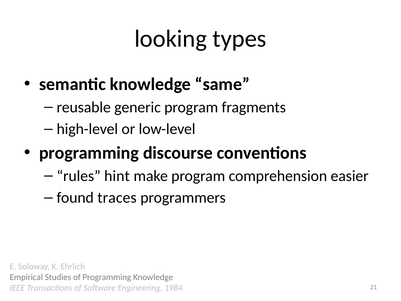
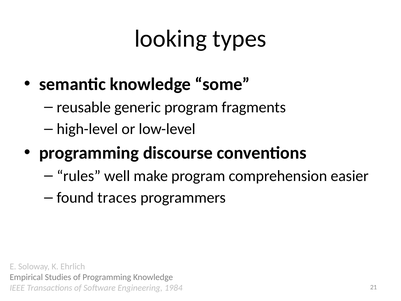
same: same -> some
hint: hint -> well
